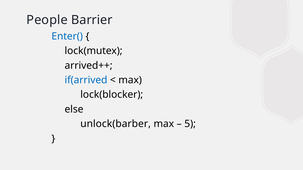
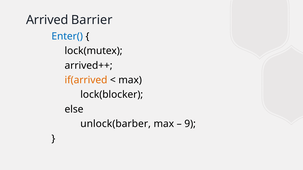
People: People -> Arrived
if(arrived colour: blue -> orange
5: 5 -> 9
